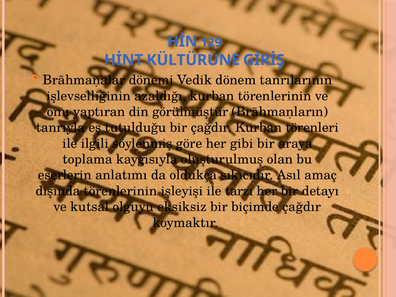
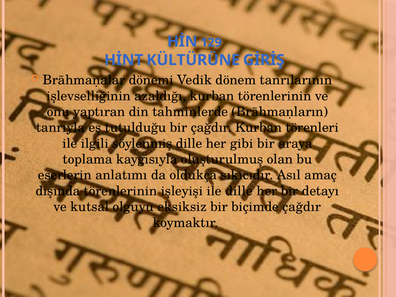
görülmüştür: görülmüştür -> tahminlerde
söylenmiş göre: göre -> dille
ile tarzı: tarzı -> dille
